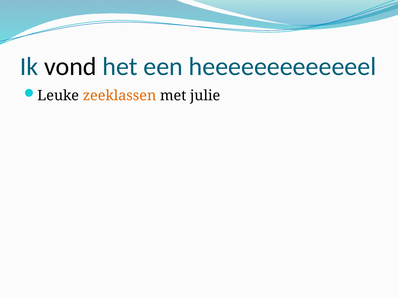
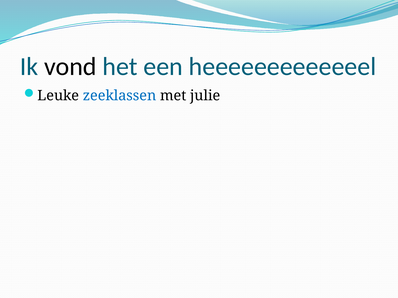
zeeklassen colour: orange -> blue
